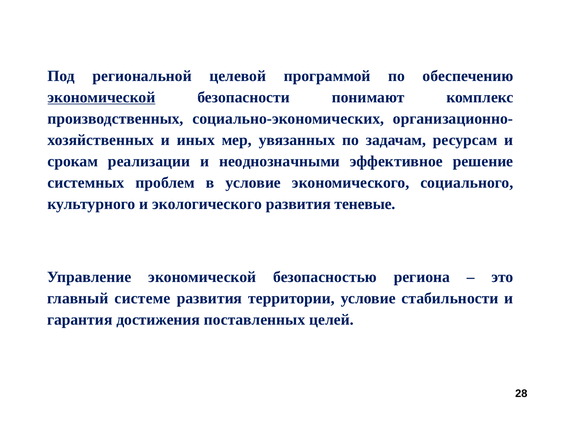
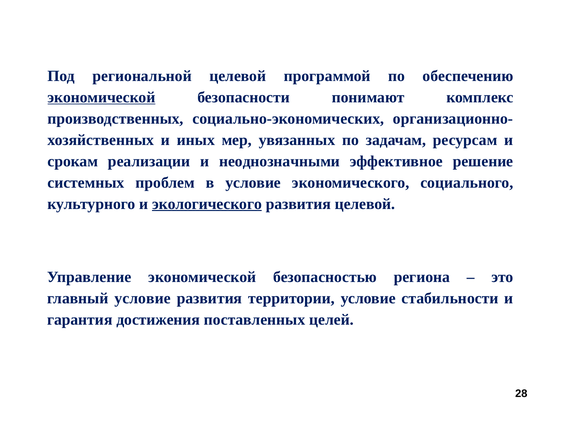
экологического underline: none -> present
развития теневые: теневые -> целевой
главный системе: системе -> условие
